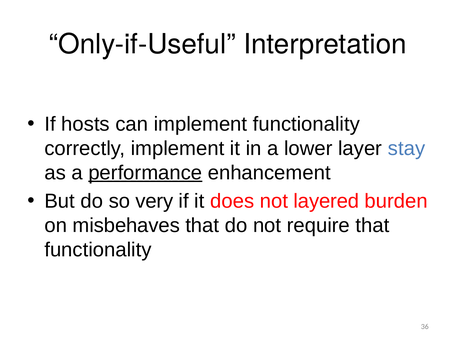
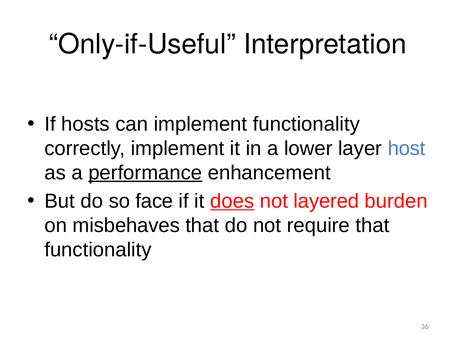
stay: stay -> host
very: very -> face
does underline: none -> present
